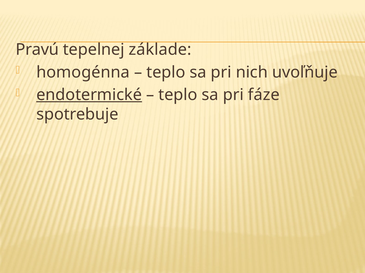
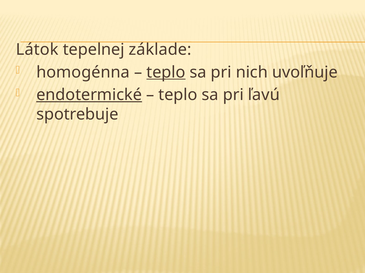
Pravú: Pravú -> Látok
teplo at (166, 72) underline: none -> present
fáze: fáze -> ľavú
